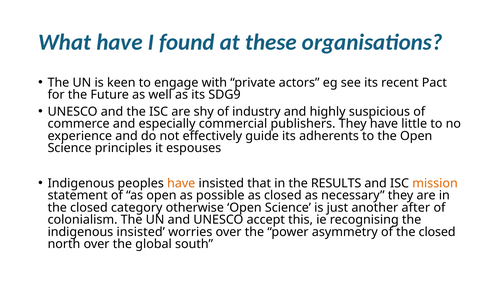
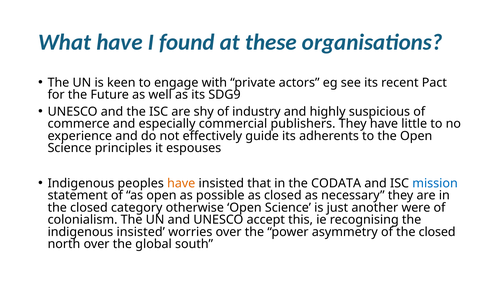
RESULTS: RESULTS -> CODATA
mission colour: orange -> blue
after: after -> were
